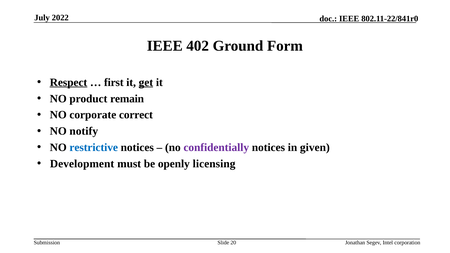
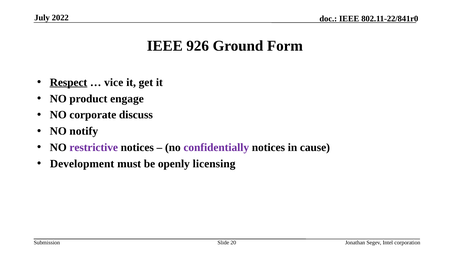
402: 402 -> 926
first: first -> vice
get underline: present -> none
remain: remain -> engage
correct: correct -> discuss
restrictive colour: blue -> purple
given: given -> cause
